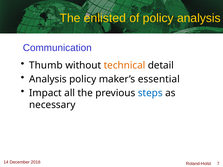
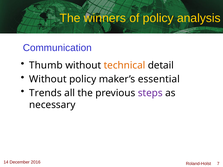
enlisted: enlisted -> winners
Analysis at (48, 79): Analysis -> Without
Impact: Impact -> Trends
steps colour: blue -> purple
